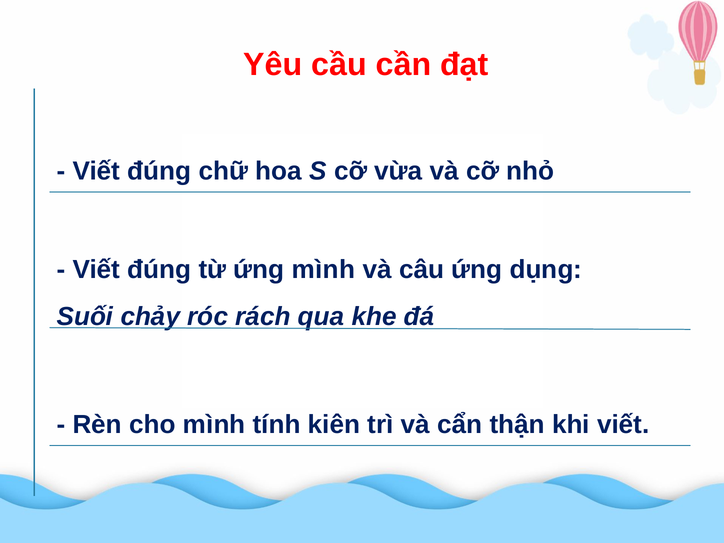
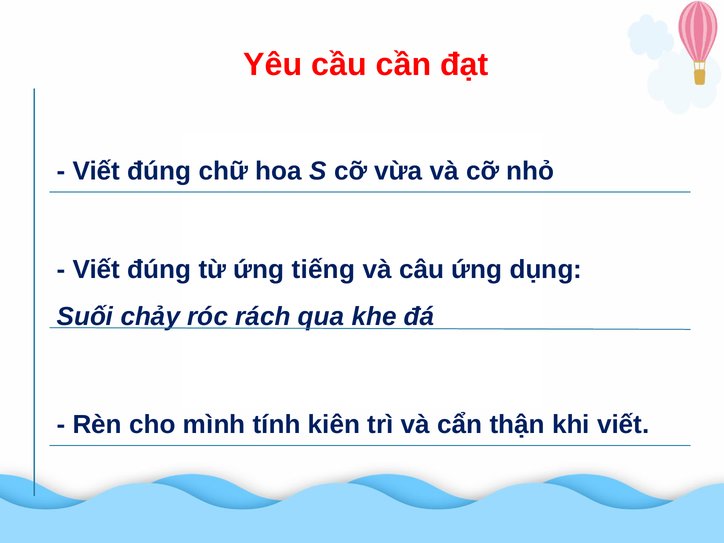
ứng mình: mình -> tiếng
